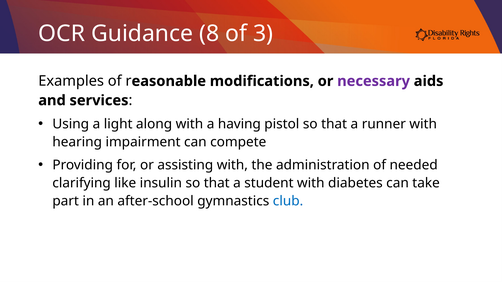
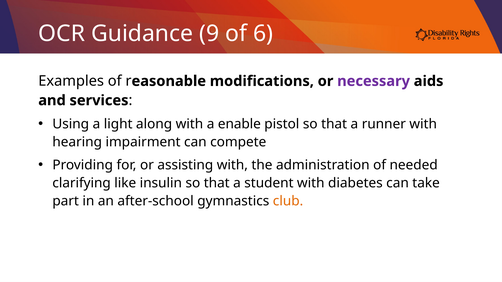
8: 8 -> 9
3: 3 -> 6
having: having -> enable
club colour: blue -> orange
